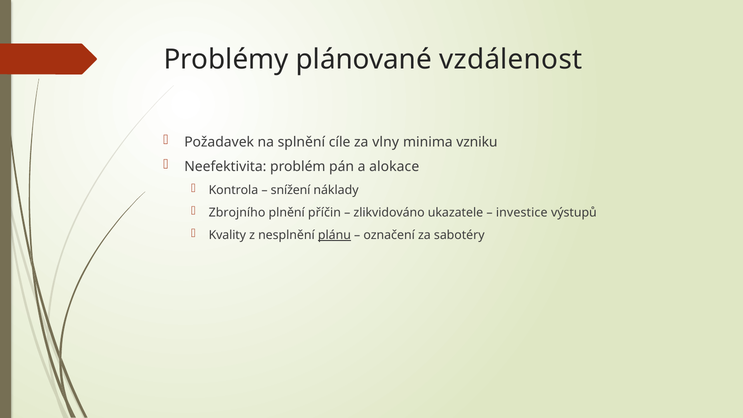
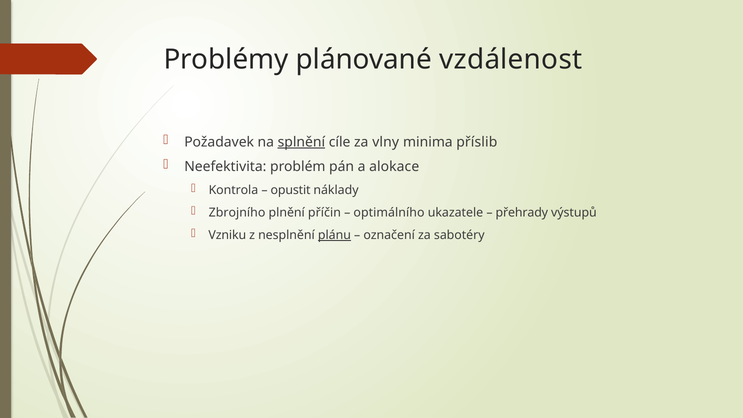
splnění underline: none -> present
vzniku: vzniku -> příslib
snížení: snížení -> opustit
zlikvidováno: zlikvidováno -> optimálního
investice: investice -> přehrady
Kvality: Kvality -> Vzniku
